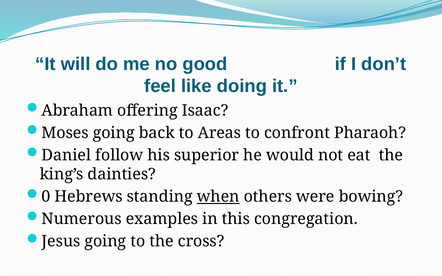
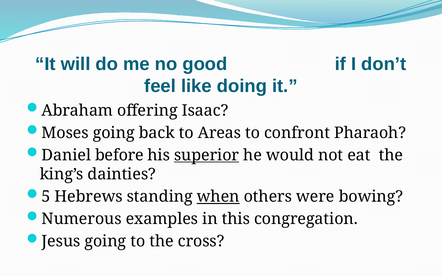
follow: follow -> before
superior underline: none -> present
0: 0 -> 5
